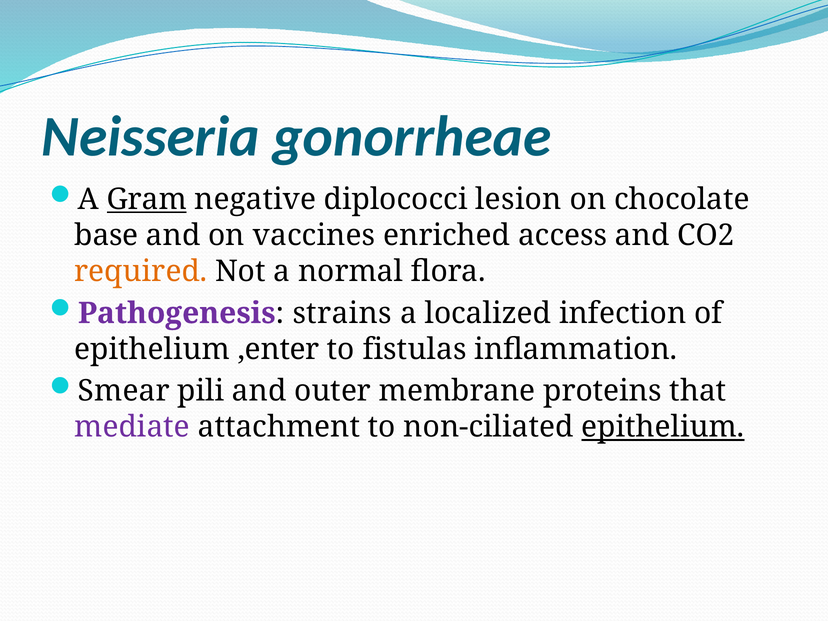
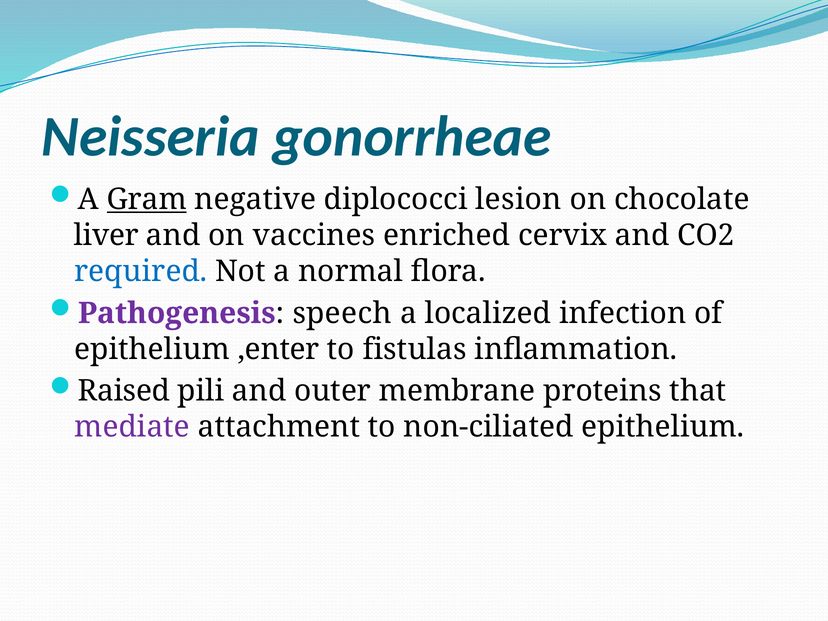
base: base -> liver
access: access -> cervix
required colour: orange -> blue
strains: strains -> speech
Smear: Smear -> Raised
epithelium at (663, 427) underline: present -> none
